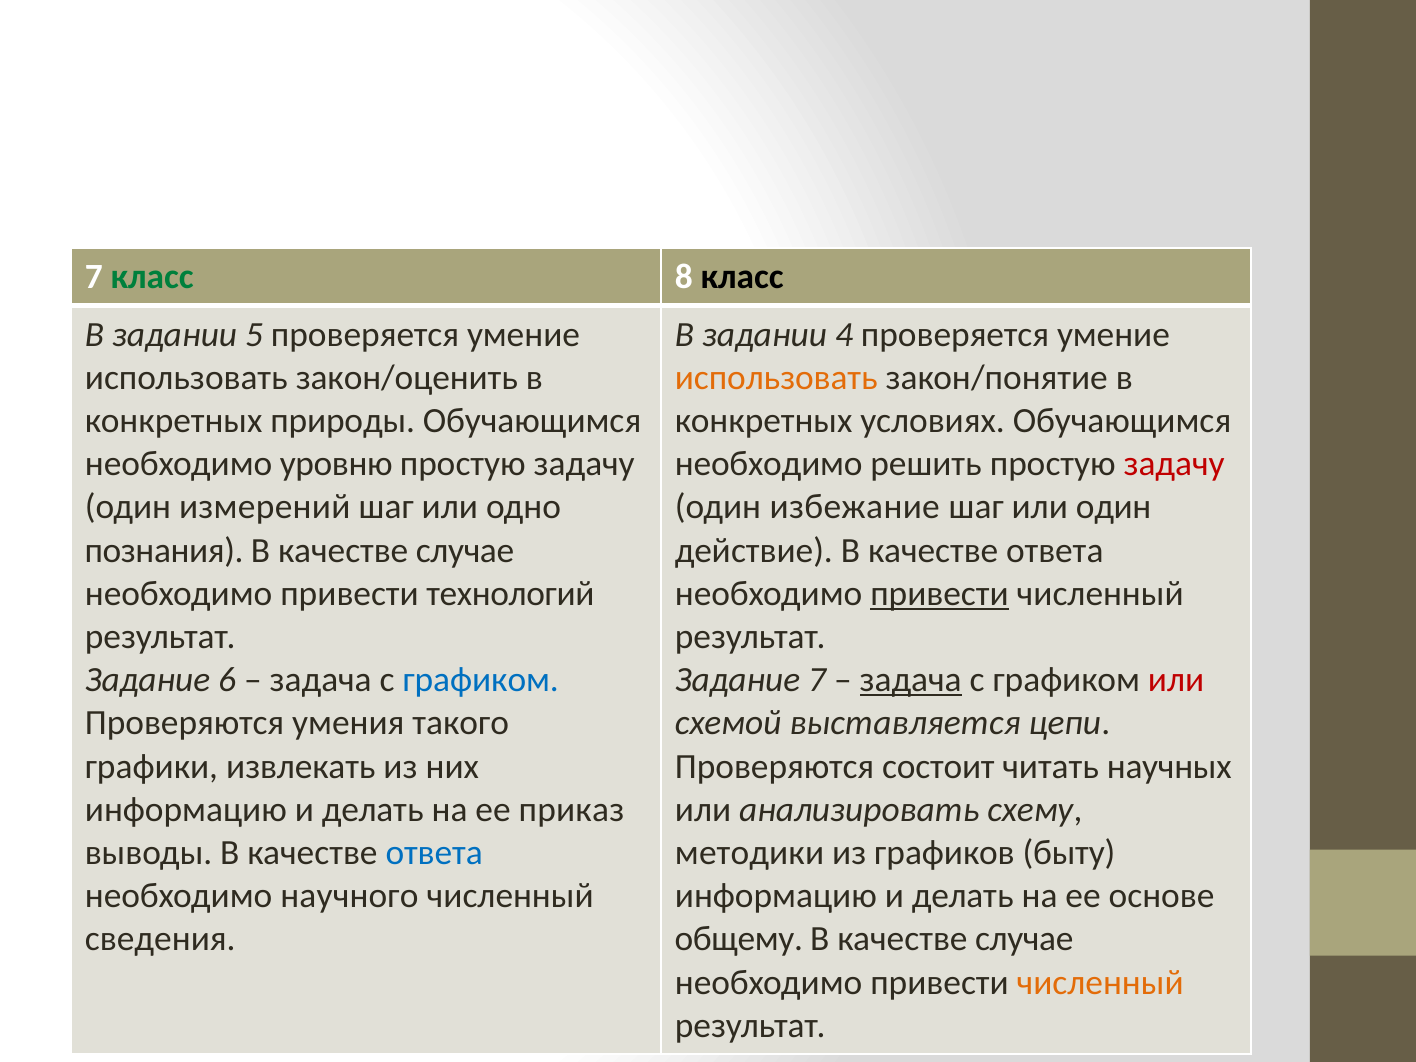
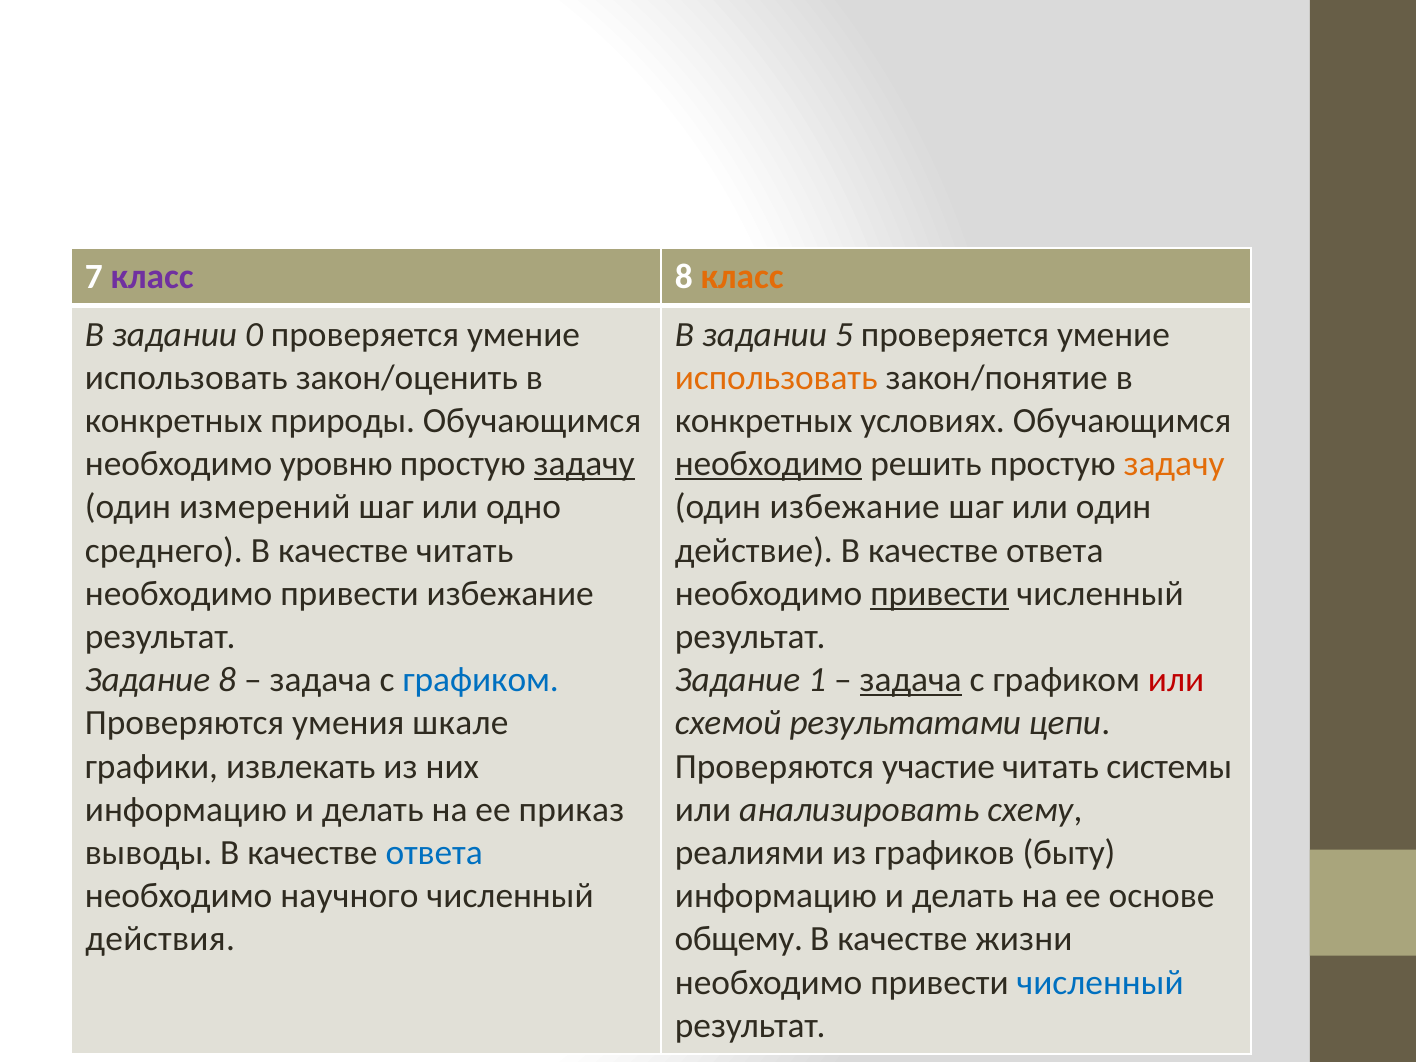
класс at (152, 277) colour: green -> purple
класс at (742, 277) colour: black -> orange
5: 5 -> 0
4: 4 -> 5
задачу at (584, 464) underline: none -> present
необходимо at (769, 464) underline: none -> present
задачу at (1174, 464) colour: red -> orange
познания: познания -> среднего
случае at (465, 550): случае -> читать
привести технологий: технологий -> избежание
Задание 6: 6 -> 8
Задание 7: 7 -> 1
такого: такого -> шкале
выставляется: выставляется -> результатами
состоит: состоит -> участие
научных: научных -> системы
методики: методики -> реалиями
сведения: сведения -> действия
случае at (1024, 939): случае -> жизни
численный at (1100, 982) colour: orange -> blue
